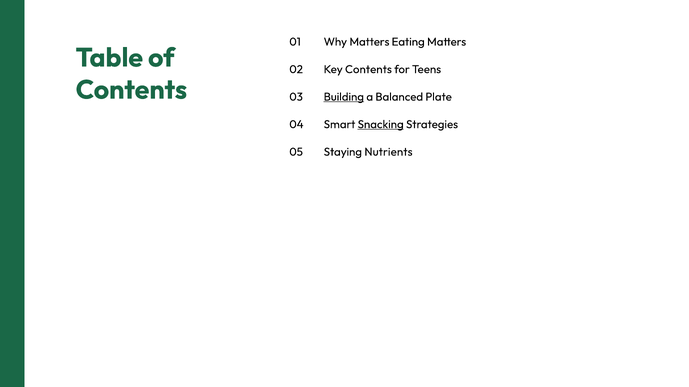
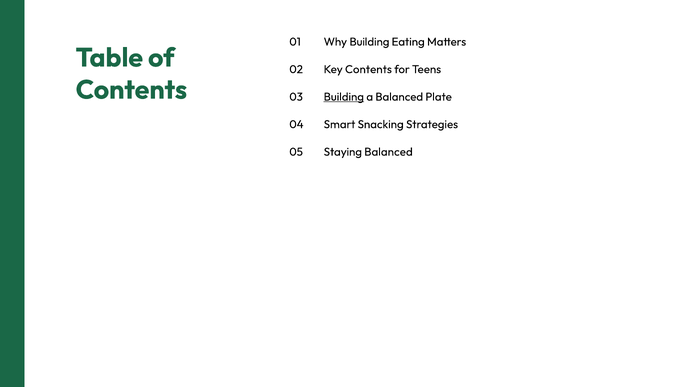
Why Matters: Matters -> Building
Snacking underline: present -> none
Staying Nutrients: Nutrients -> Balanced
